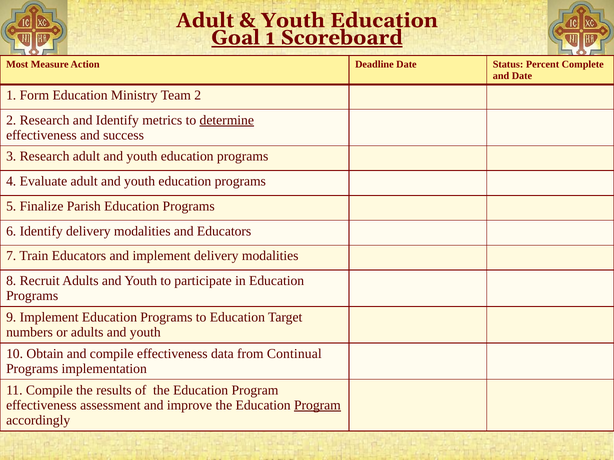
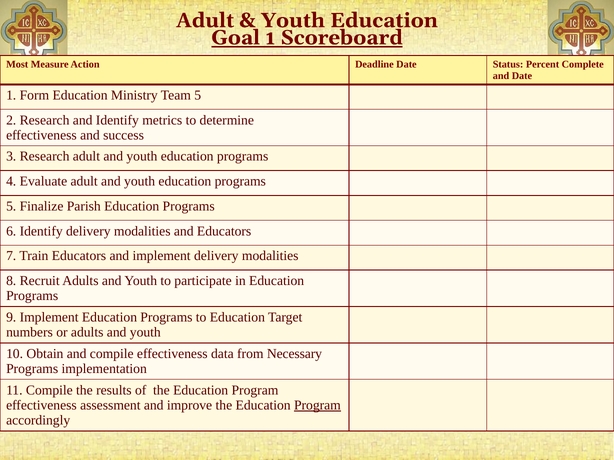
Team 2: 2 -> 5
determine underline: present -> none
Continual: Continual -> Necessary
